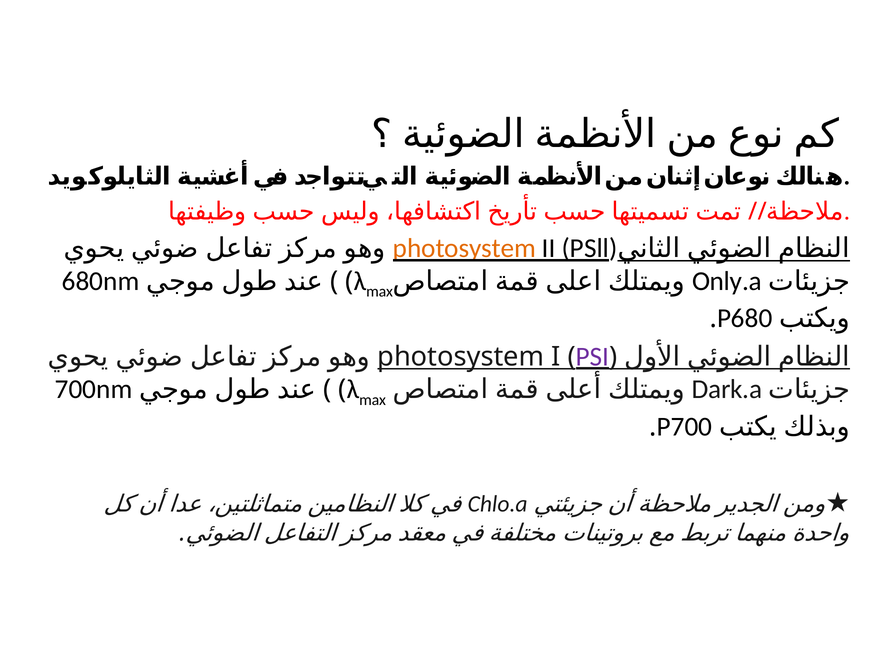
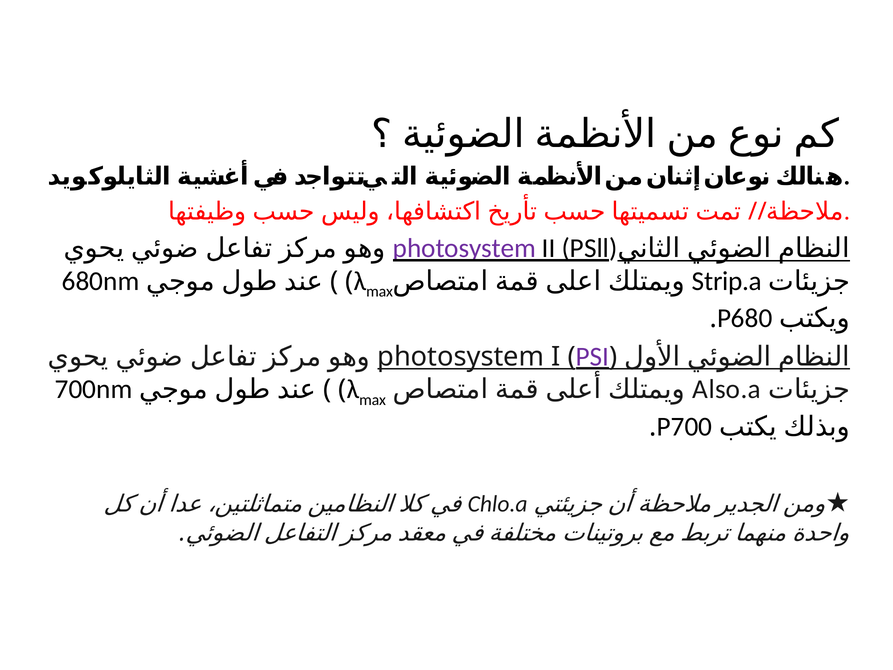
photosystem at (464, 248) colour: orange -> purple
Only.a: Only.a -> Strip.a
Dark.a: Dark.a -> Also.a
